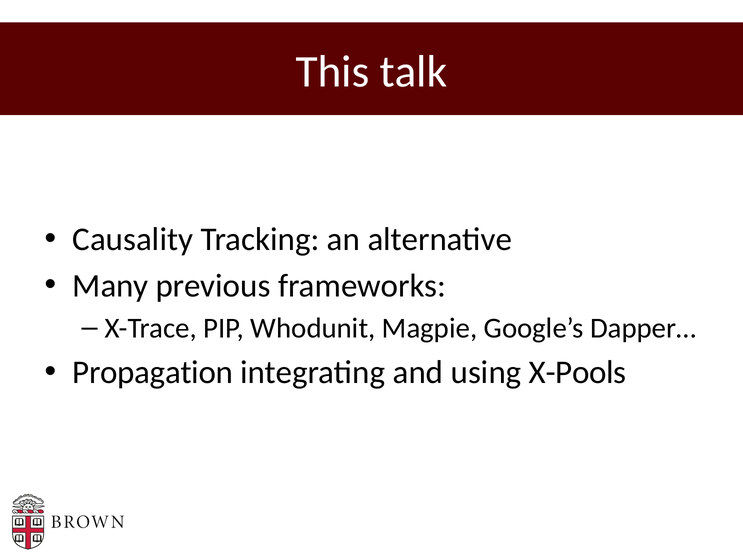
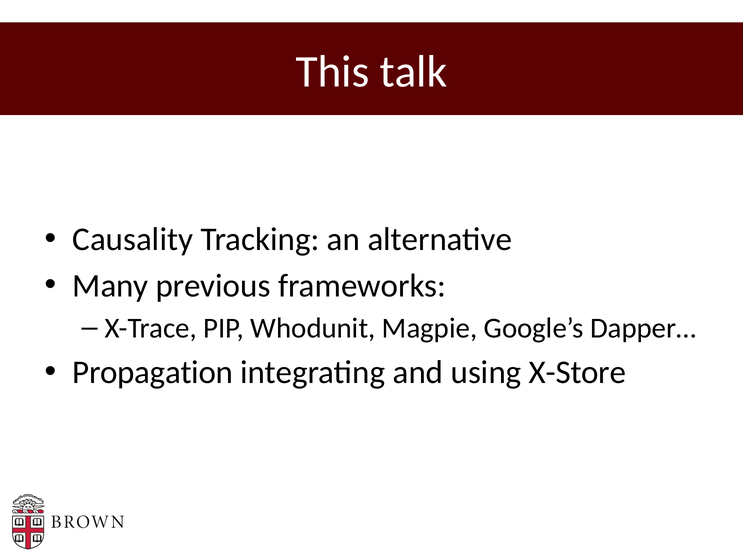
X-Pools: X-Pools -> X-Store
